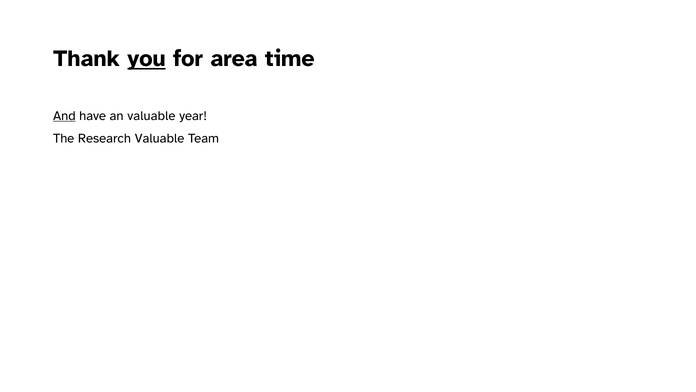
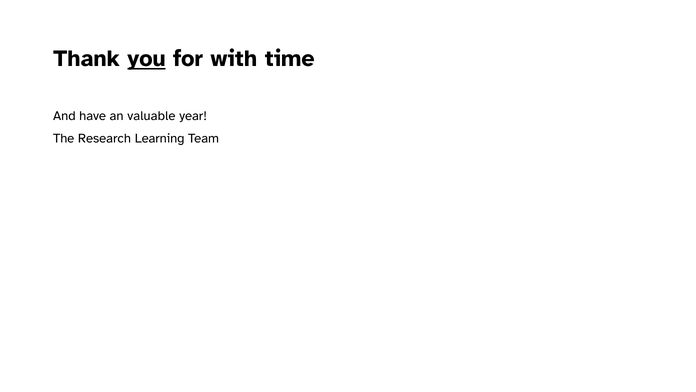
area: area -> with
And underline: present -> none
Research Valuable: Valuable -> Learning
